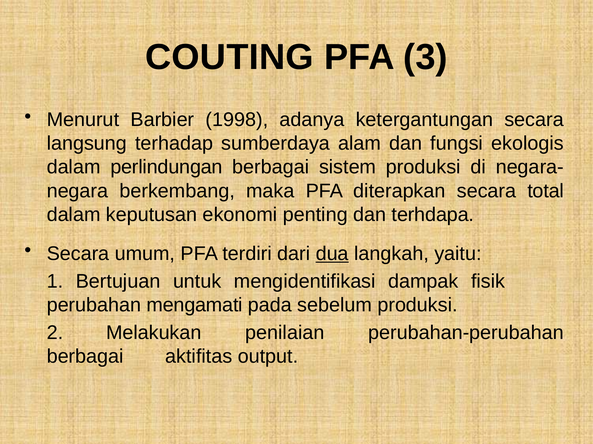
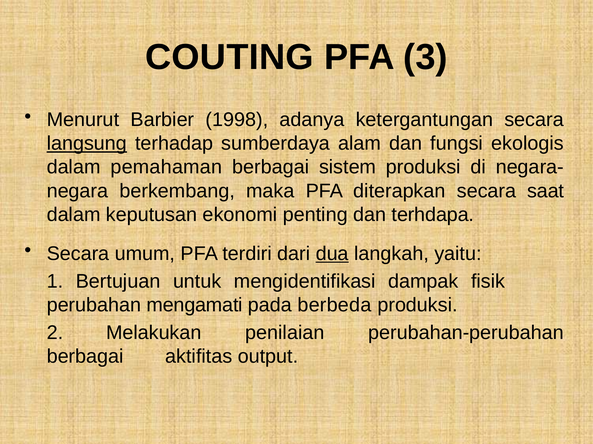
langsung underline: none -> present
perlindungan: perlindungan -> pemahaman
total: total -> saat
sebelum: sebelum -> berbeda
